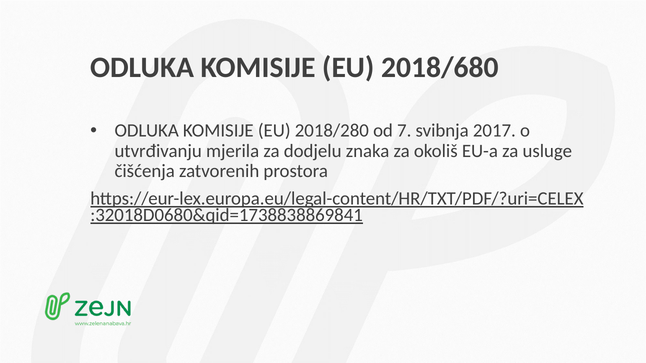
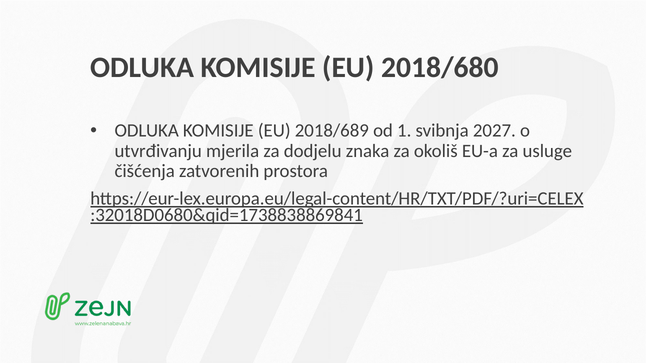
2018/280: 2018/280 -> 2018/689
7: 7 -> 1
2017: 2017 -> 2027
